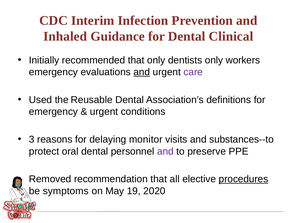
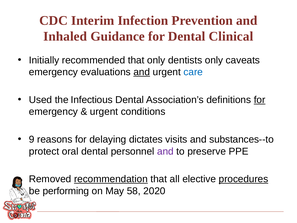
workers: workers -> caveats
care colour: purple -> blue
Reusable: Reusable -> Infectious
for at (260, 100) underline: none -> present
3: 3 -> 9
monitor: monitor -> dictates
recommendation underline: none -> present
symptoms: symptoms -> performing
19: 19 -> 58
